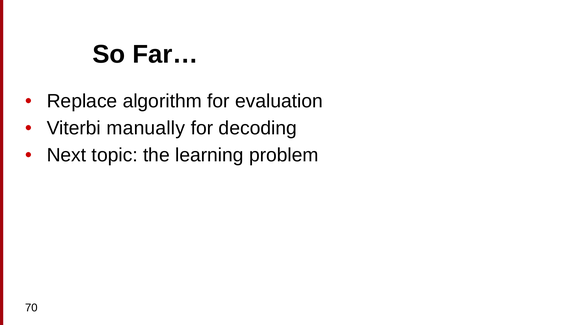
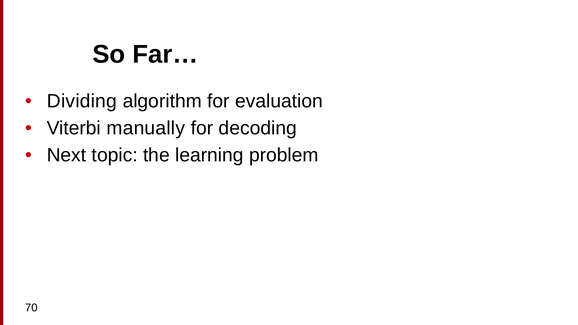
Replace: Replace -> Dividing
